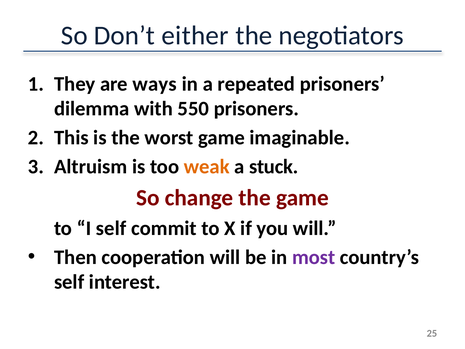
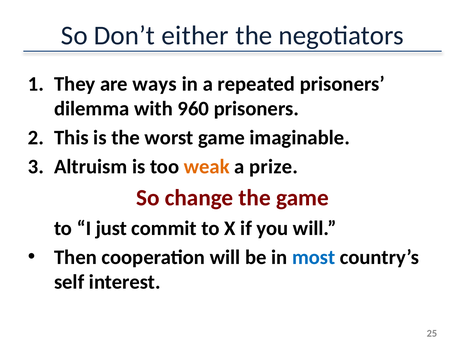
550: 550 -> 960
stuck: stuck -> prize
I self: self -> just
most colour: purple -> blue
